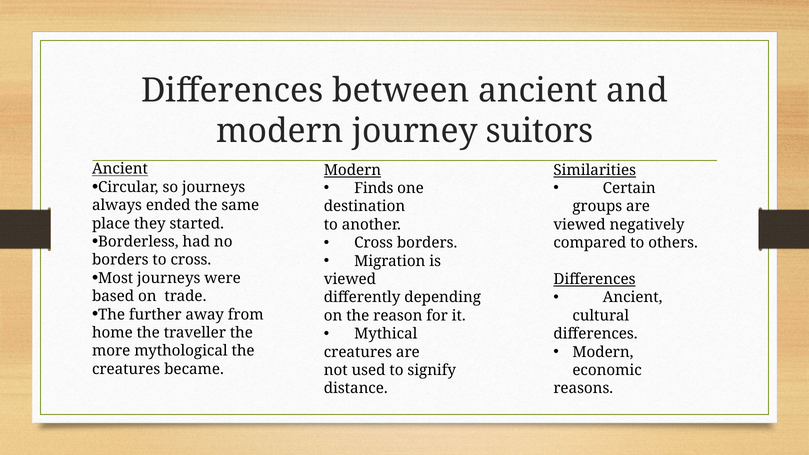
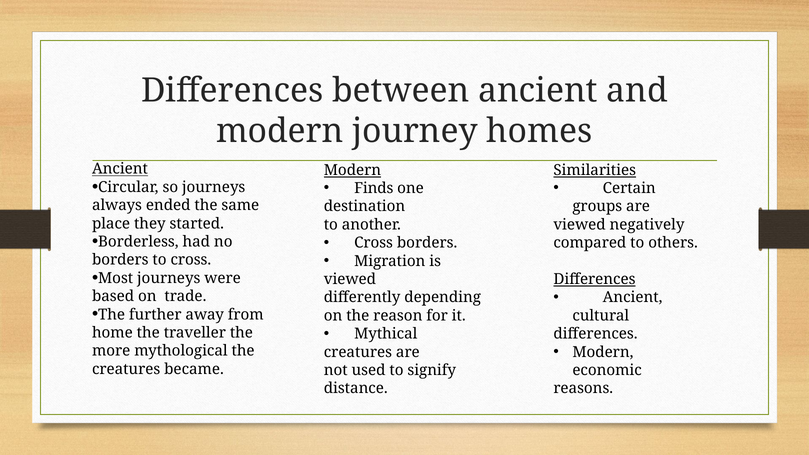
suitors: suitors -> homes
